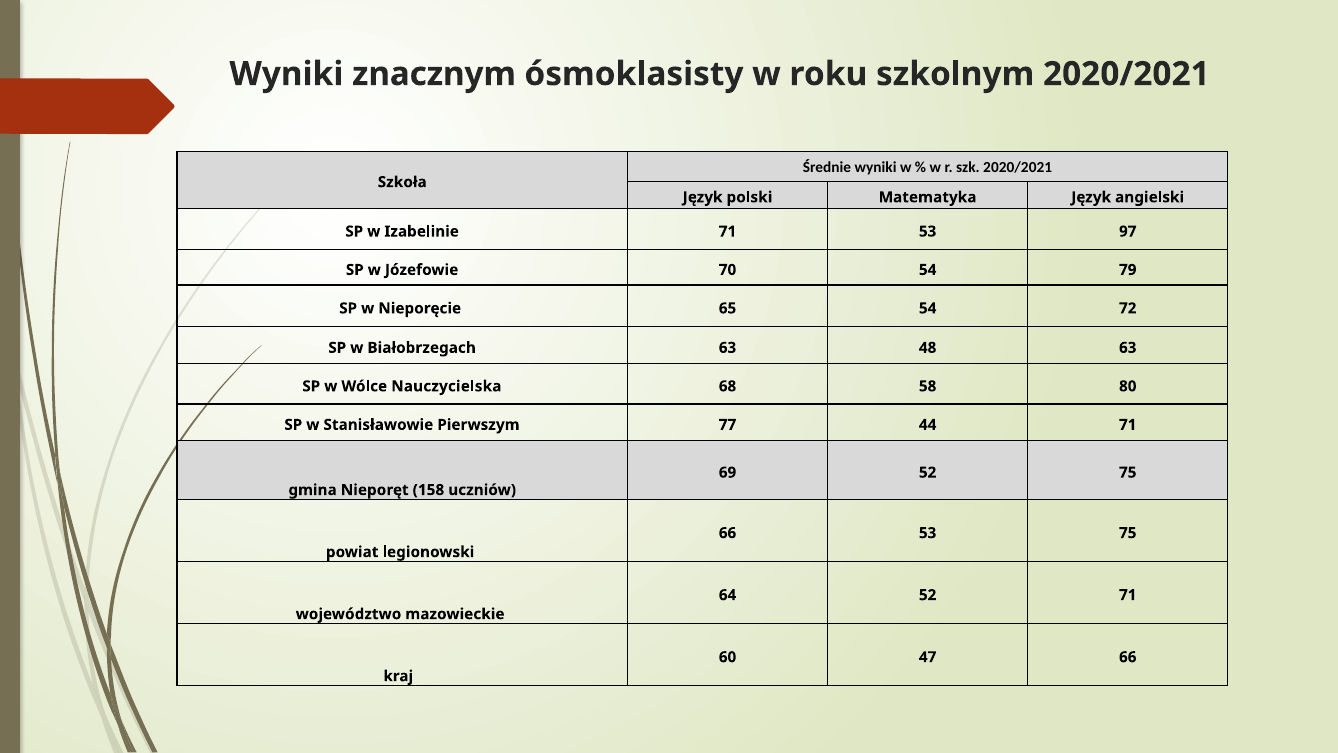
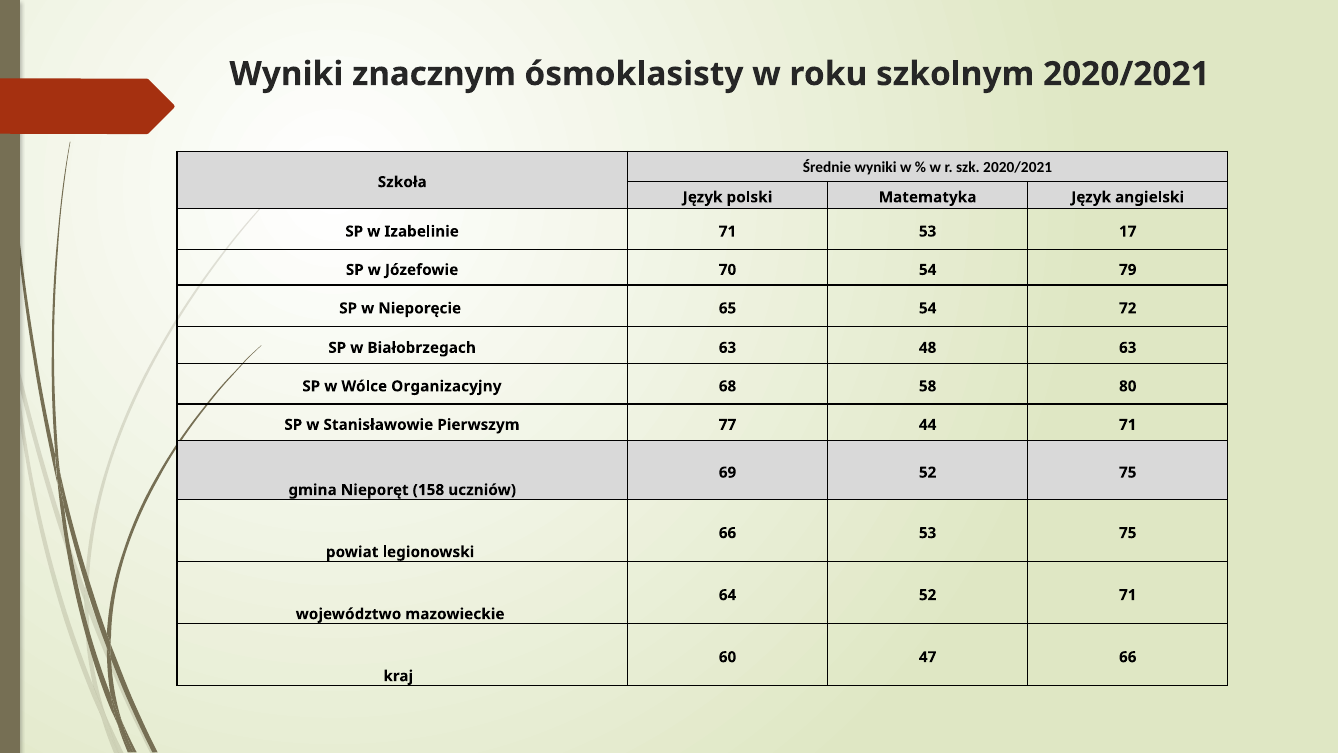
97: 97 -> 17
Nauczycielska: Nauczycielska -> Organizacyjny
